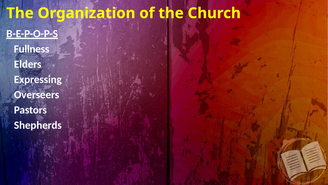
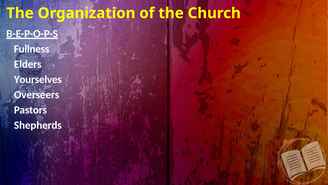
Expressing: Expressing -> Yourselves
